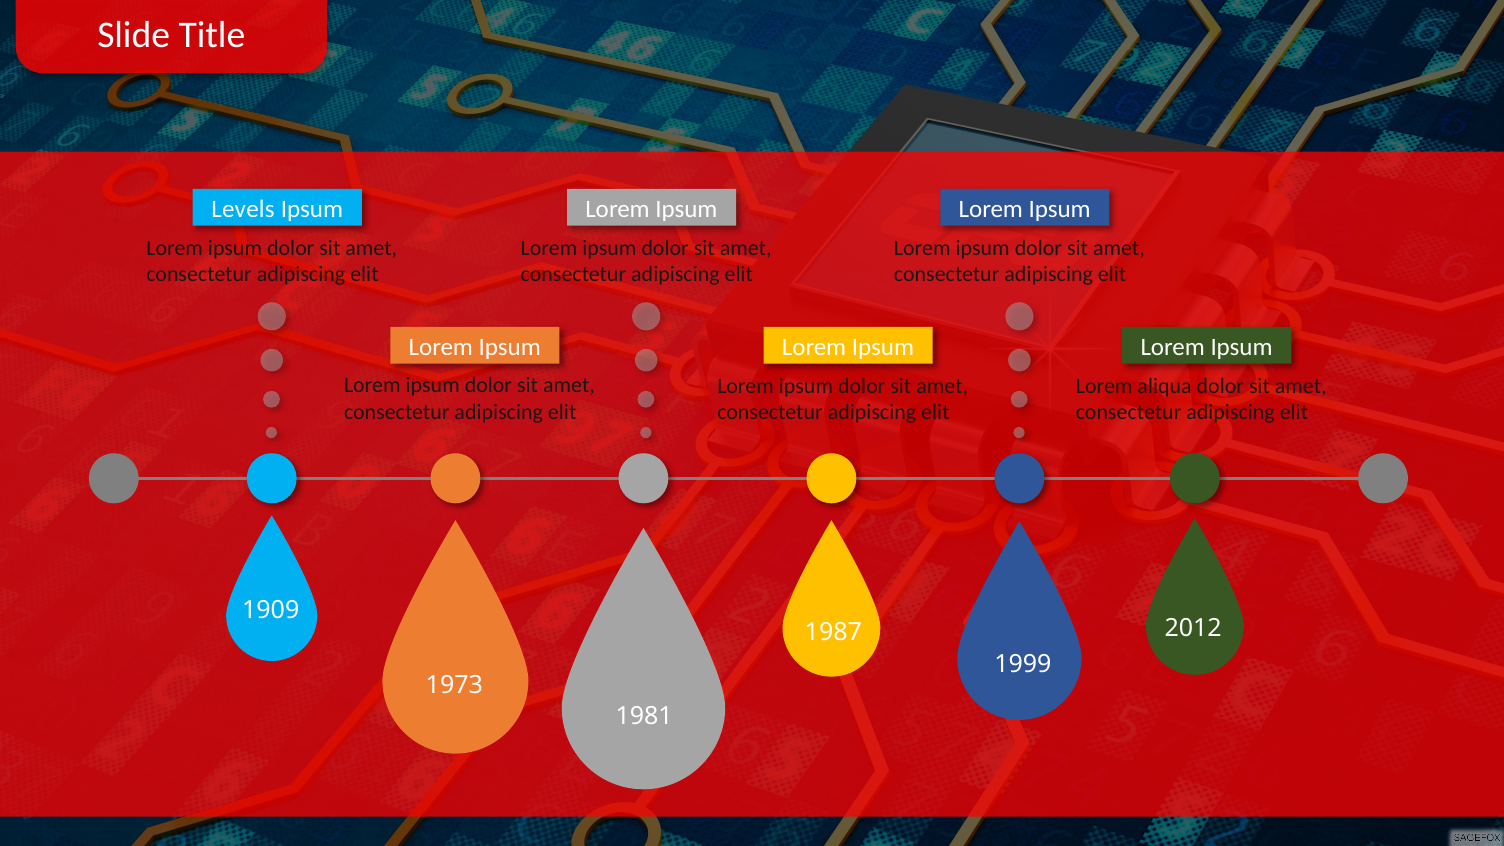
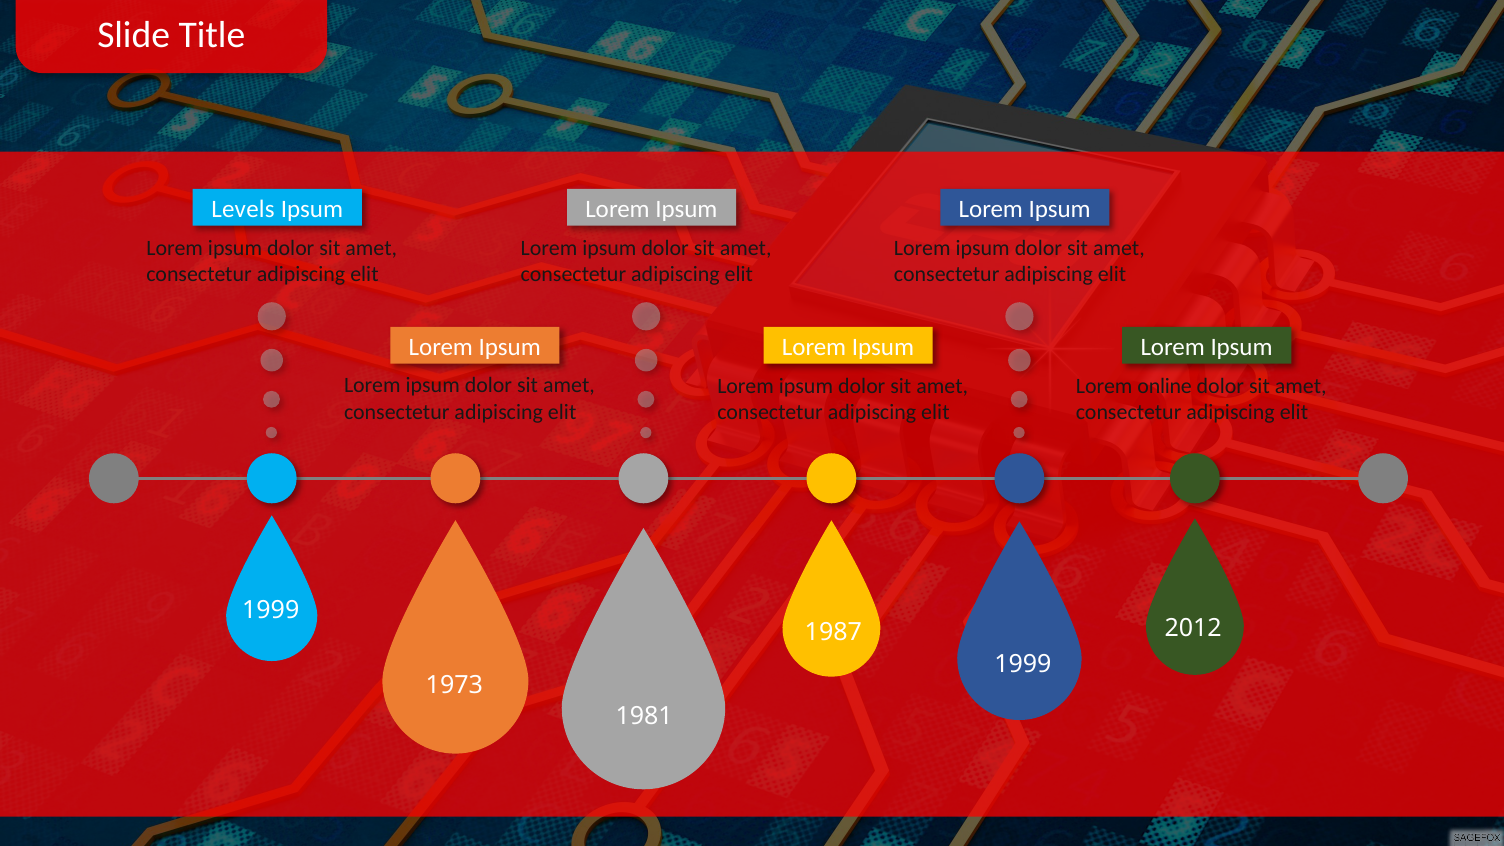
aliqua: aliqua -> online
1909 at (271, 610): 1909 -> 1999
